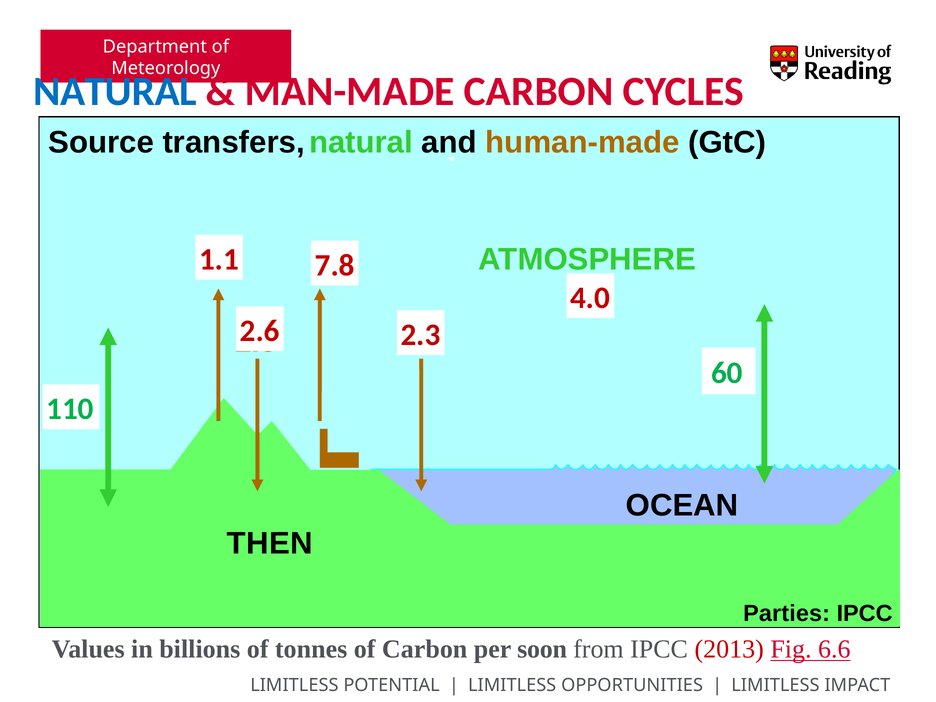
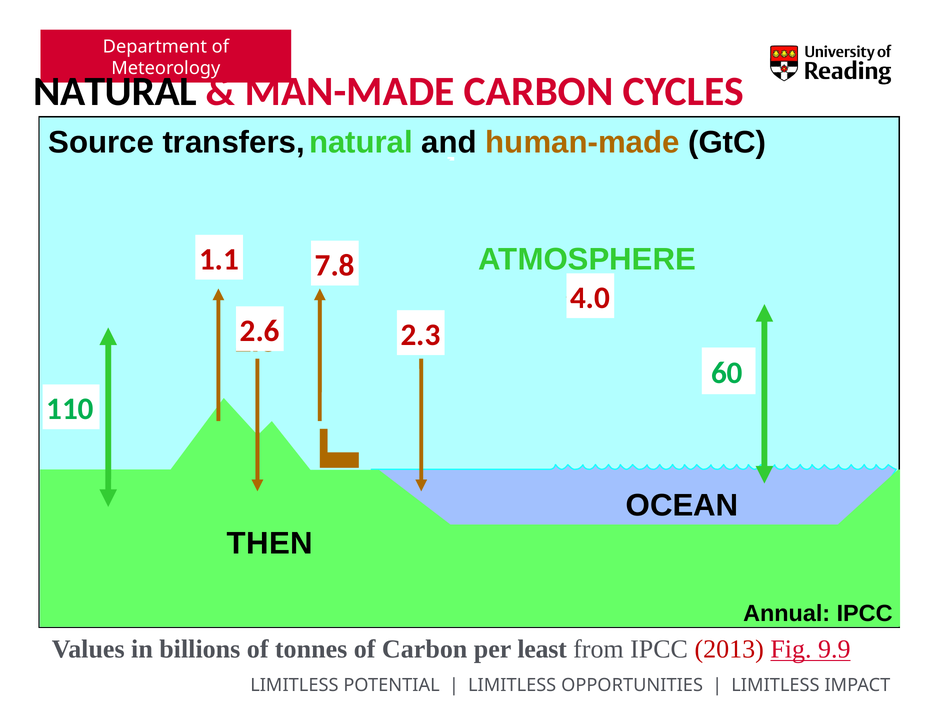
NATURAL colour: blue -> black
Parties: Parties -> Annual
soon: soon -> least
6.6: 6.6 -> 9.9
